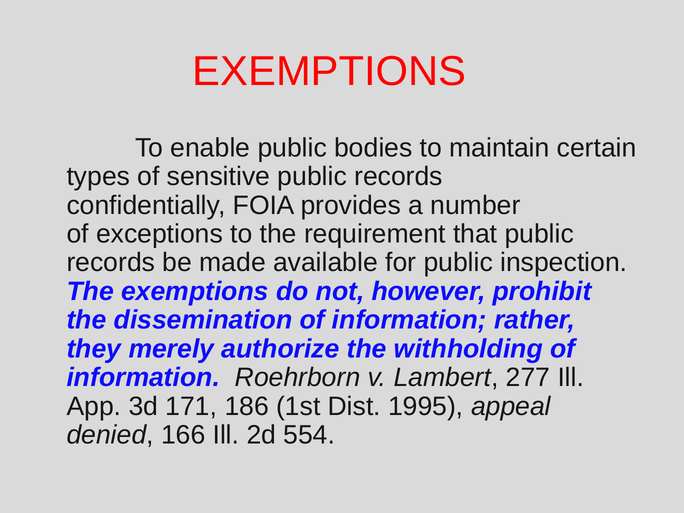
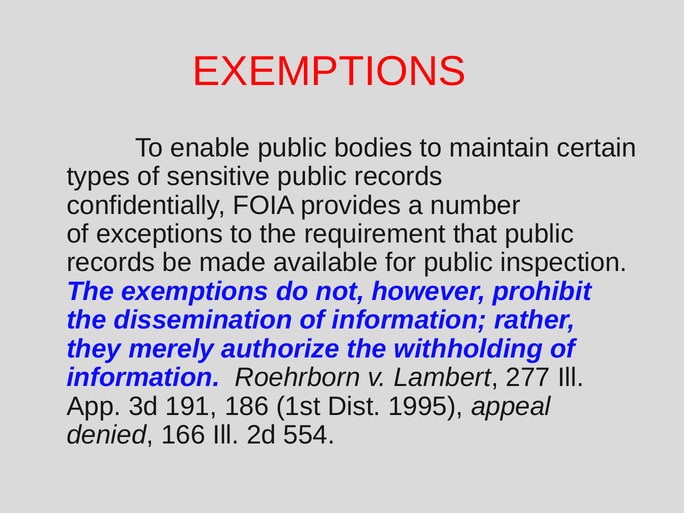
171: 171 -> 191
